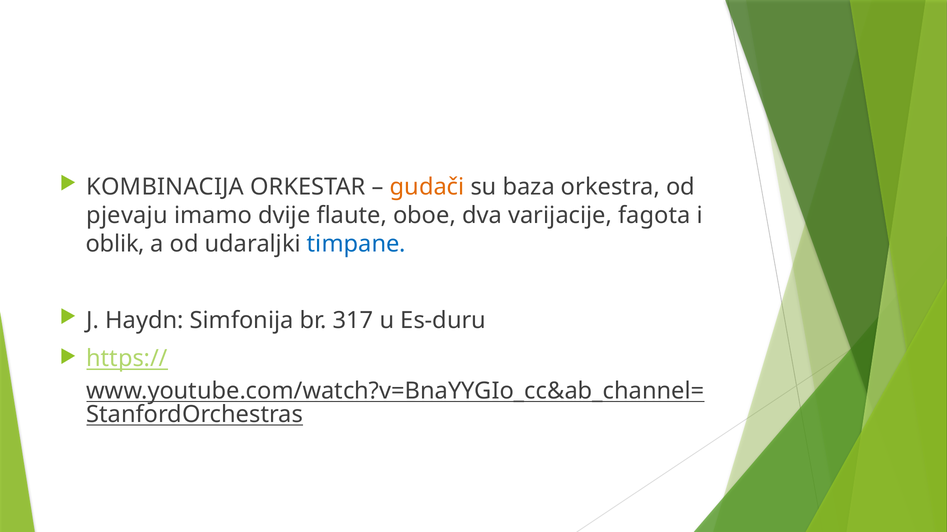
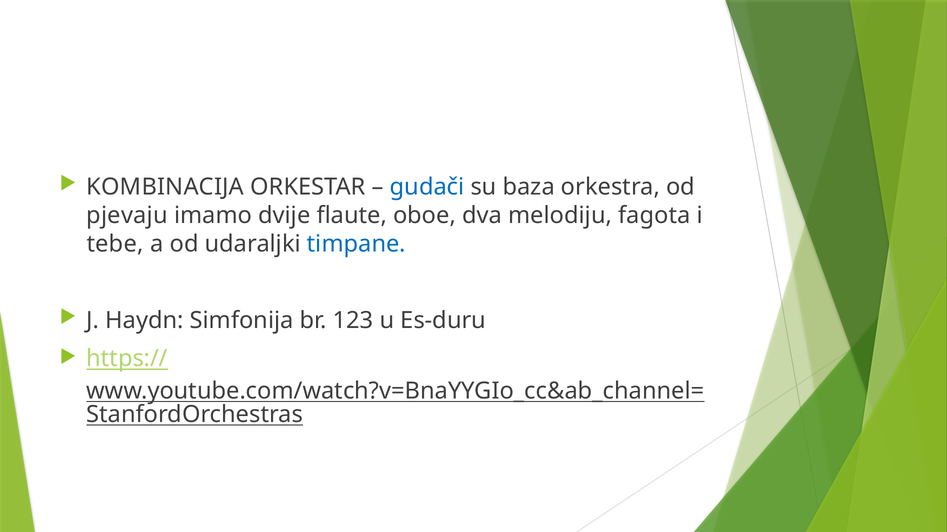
gudači colour: orange -> blue
varijacije: varijacije -> melodiju
oblik: oblik -> tebe
317: 317 -> 123
